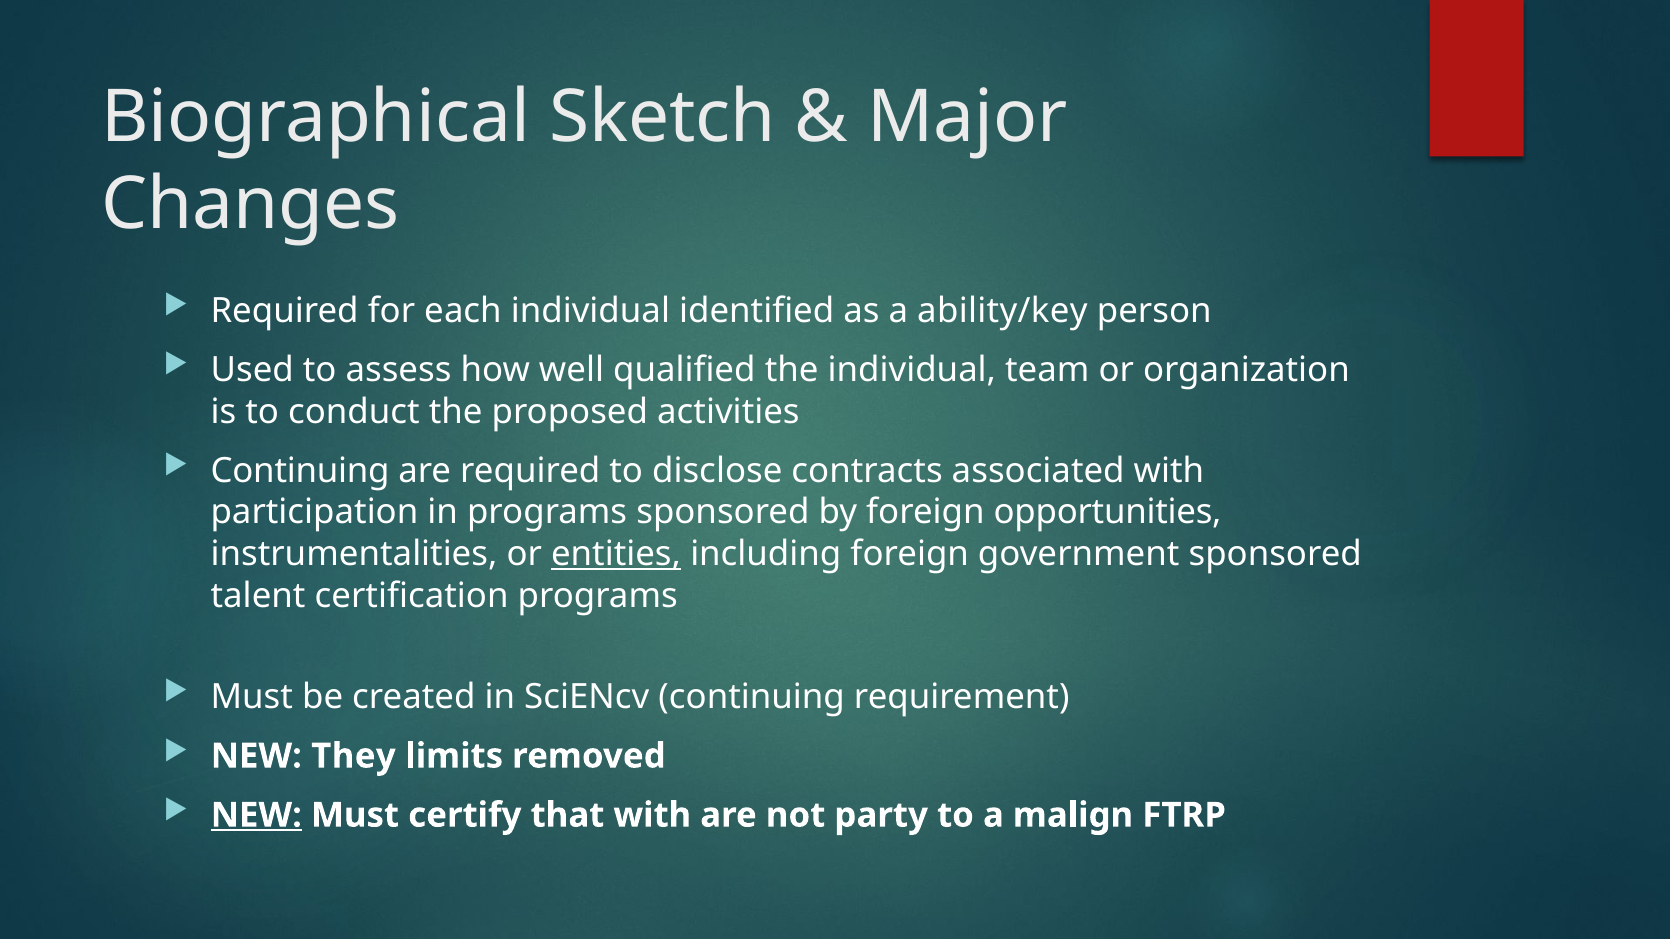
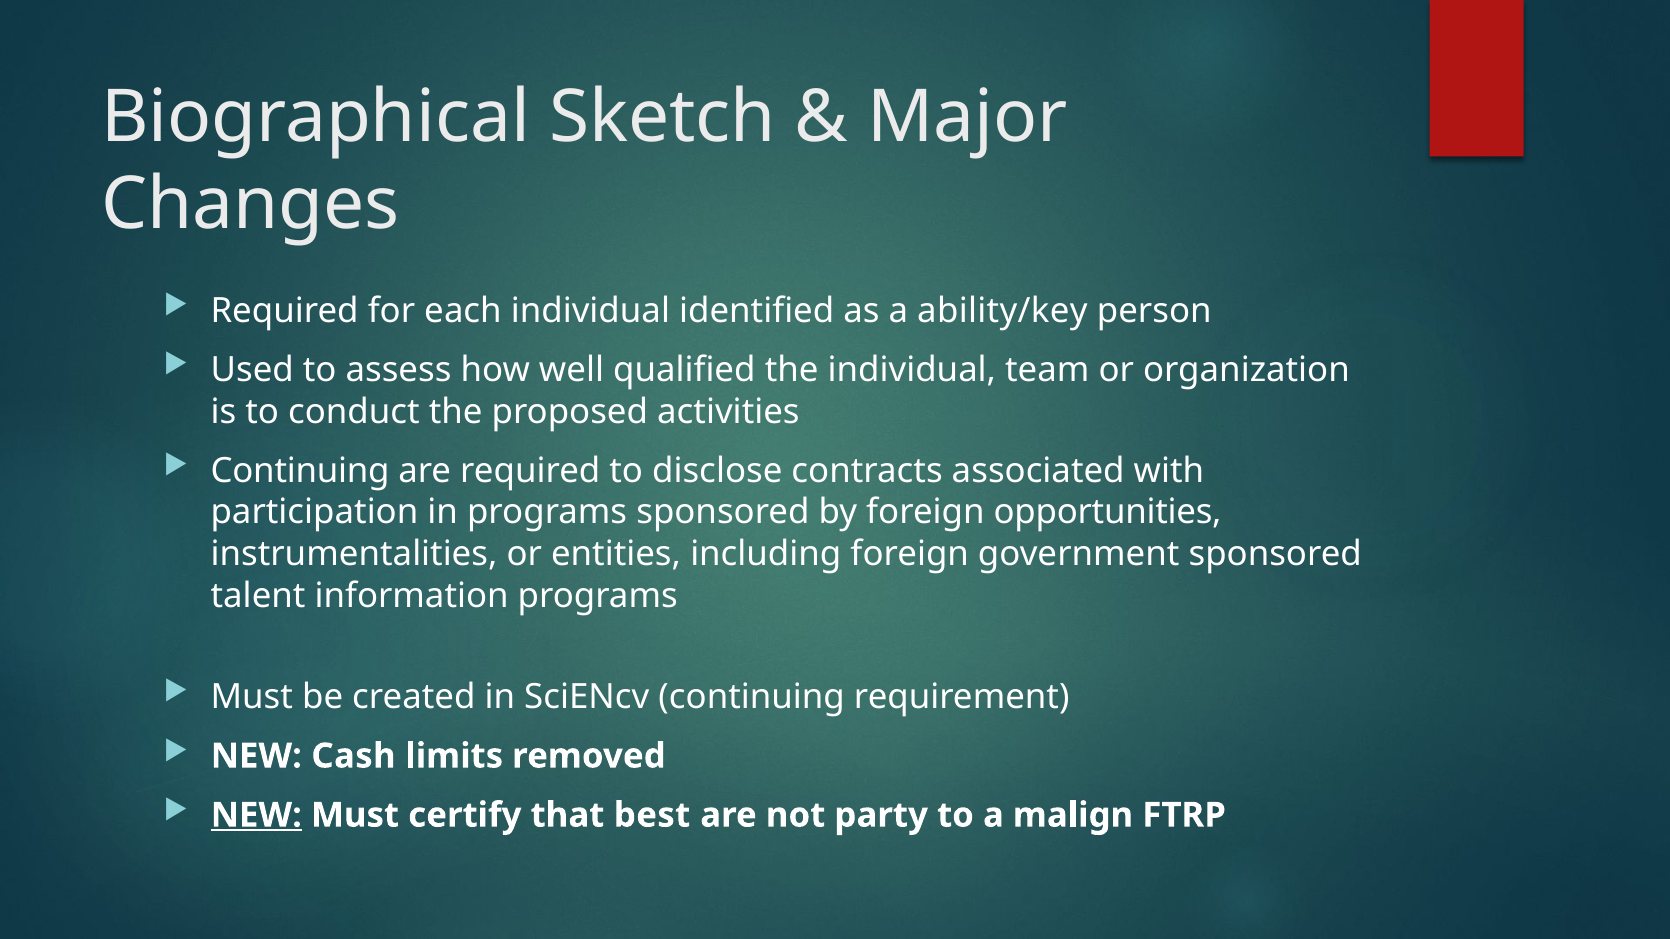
entities underline: present -> none
certification: certification -> information
They: They -> Cash
that with: with -> best
